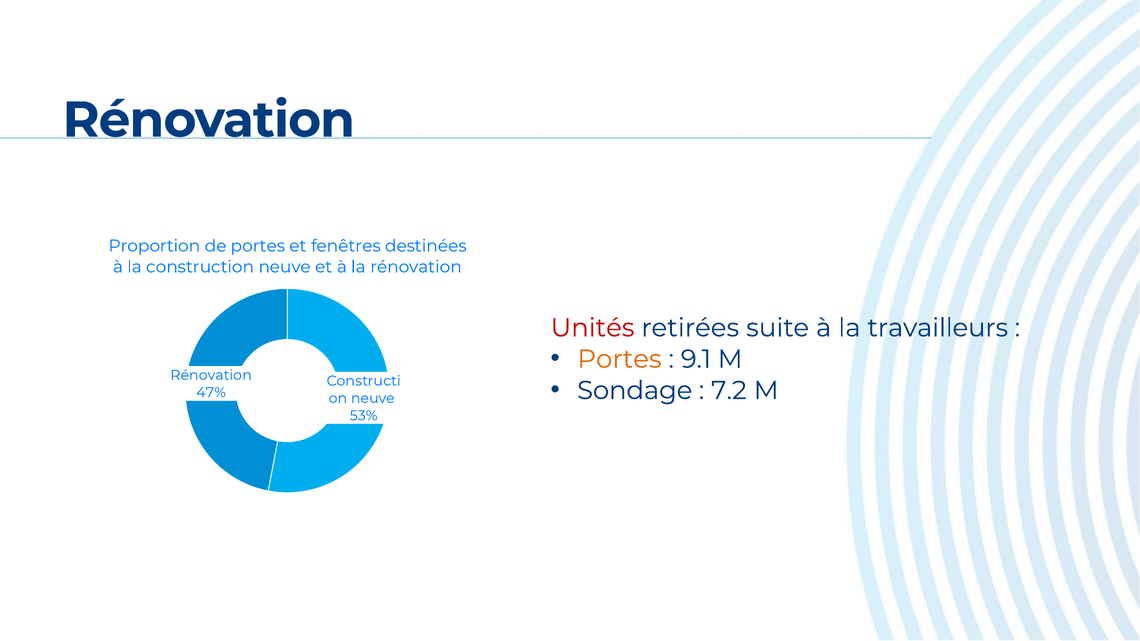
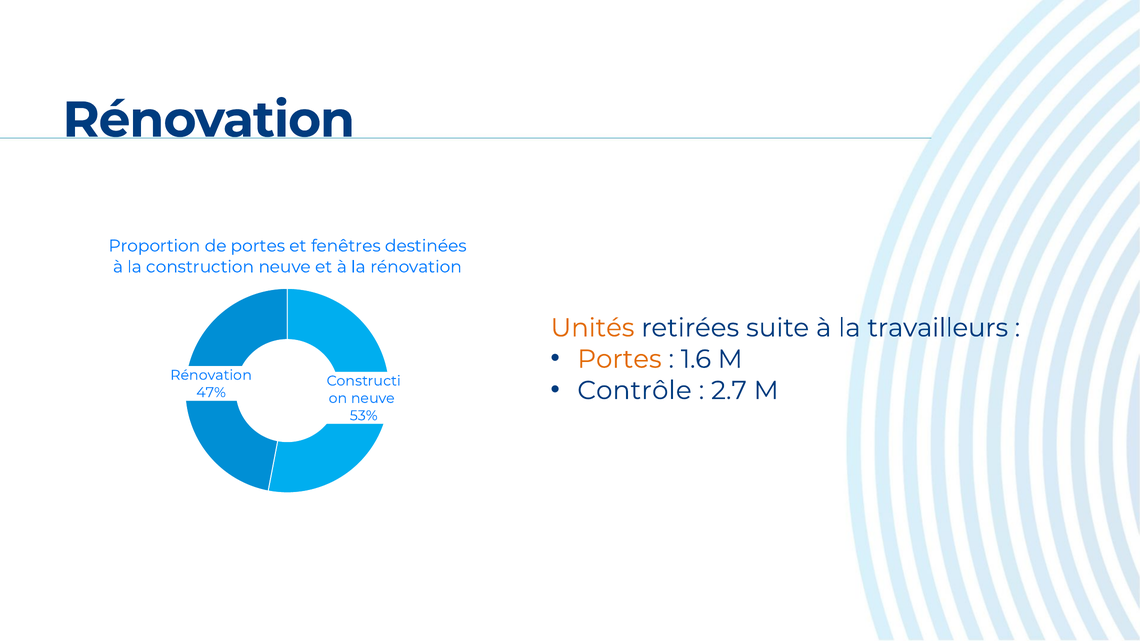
Unités colour: red -> orange
9.1: 9.1 -> 1.6
Sondage: Sondage -> Contrôle
7.2: 7.2 -> 2.7
